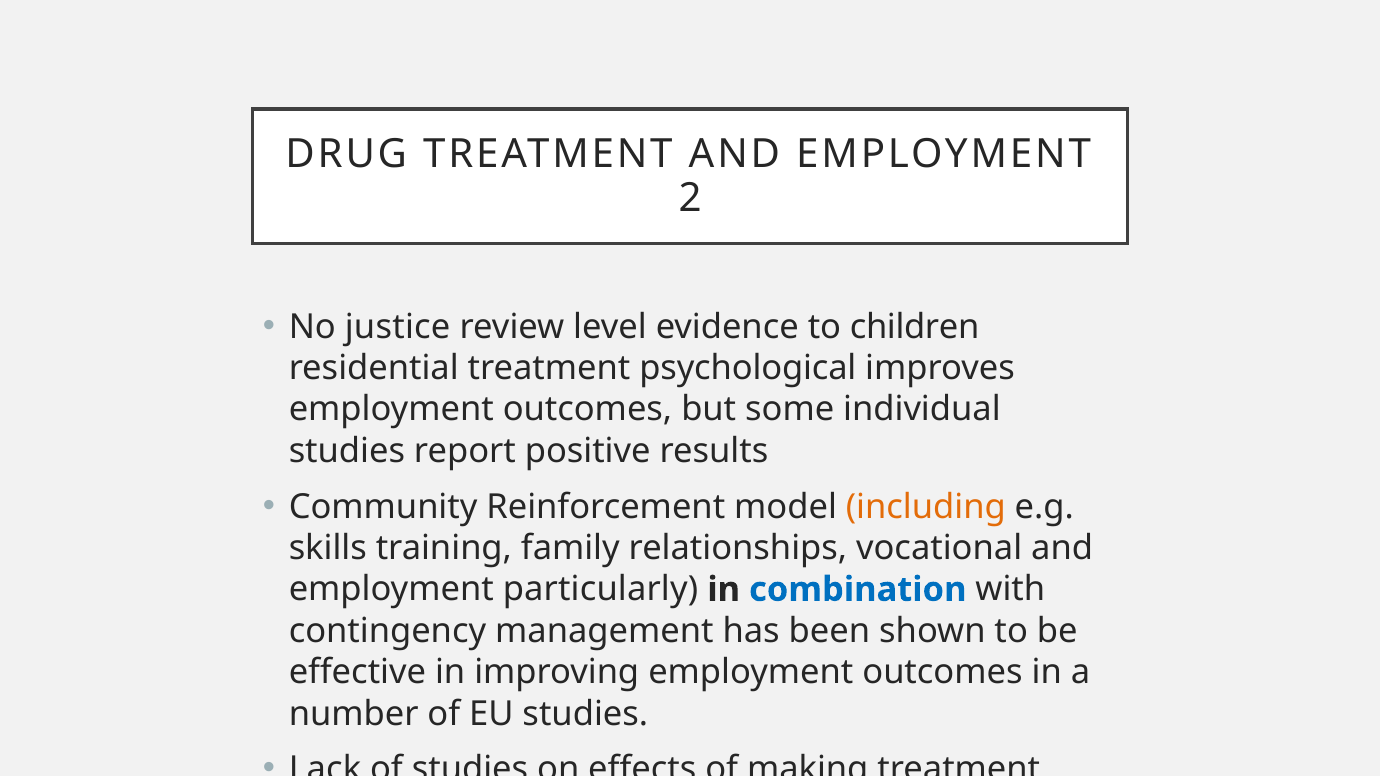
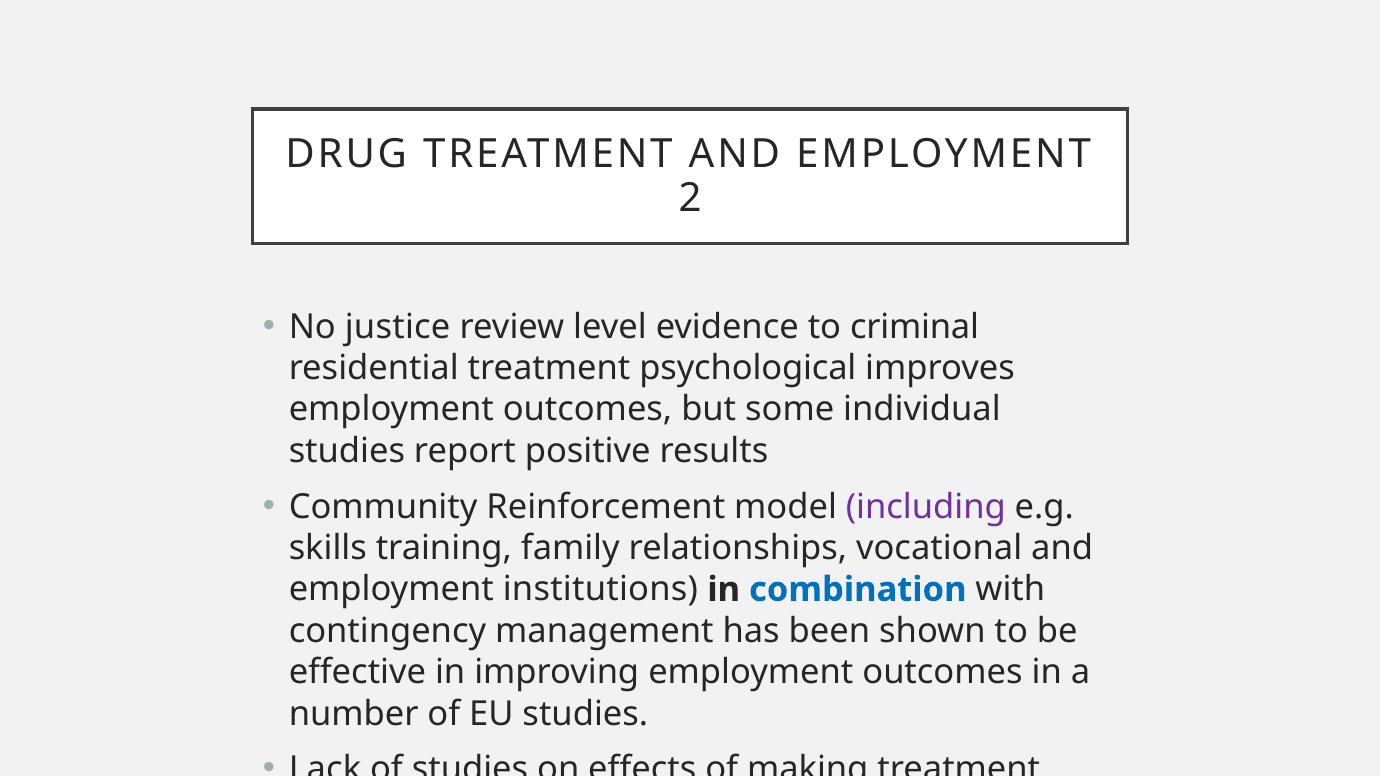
children: children -> criminal
including colour: orange -> purple
particularly: particularly -> institutions
